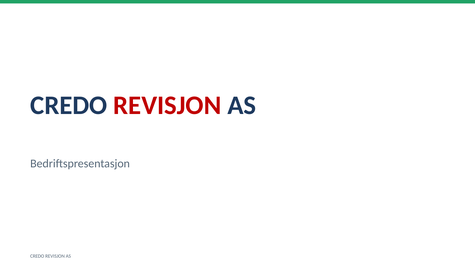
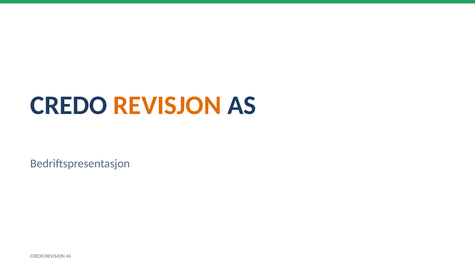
REVISJON at (167, 105) colour: red -> orange
